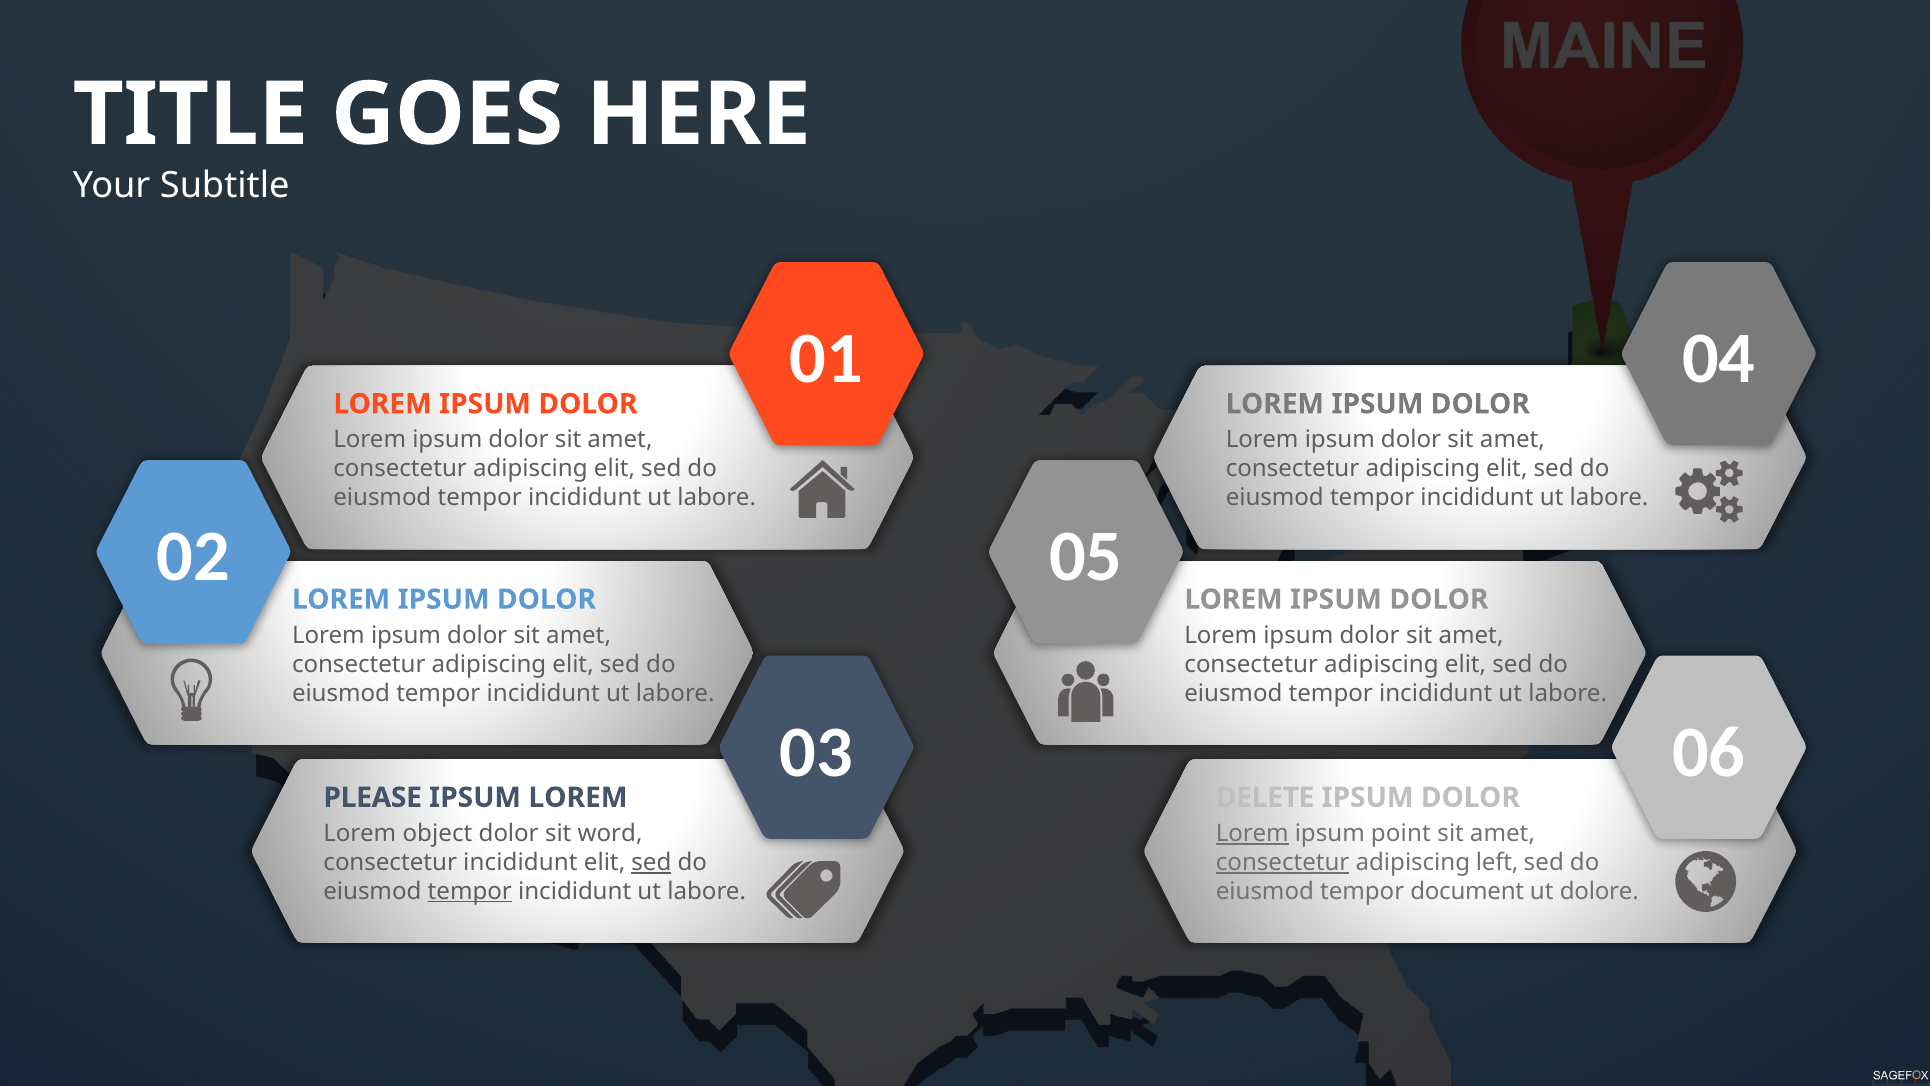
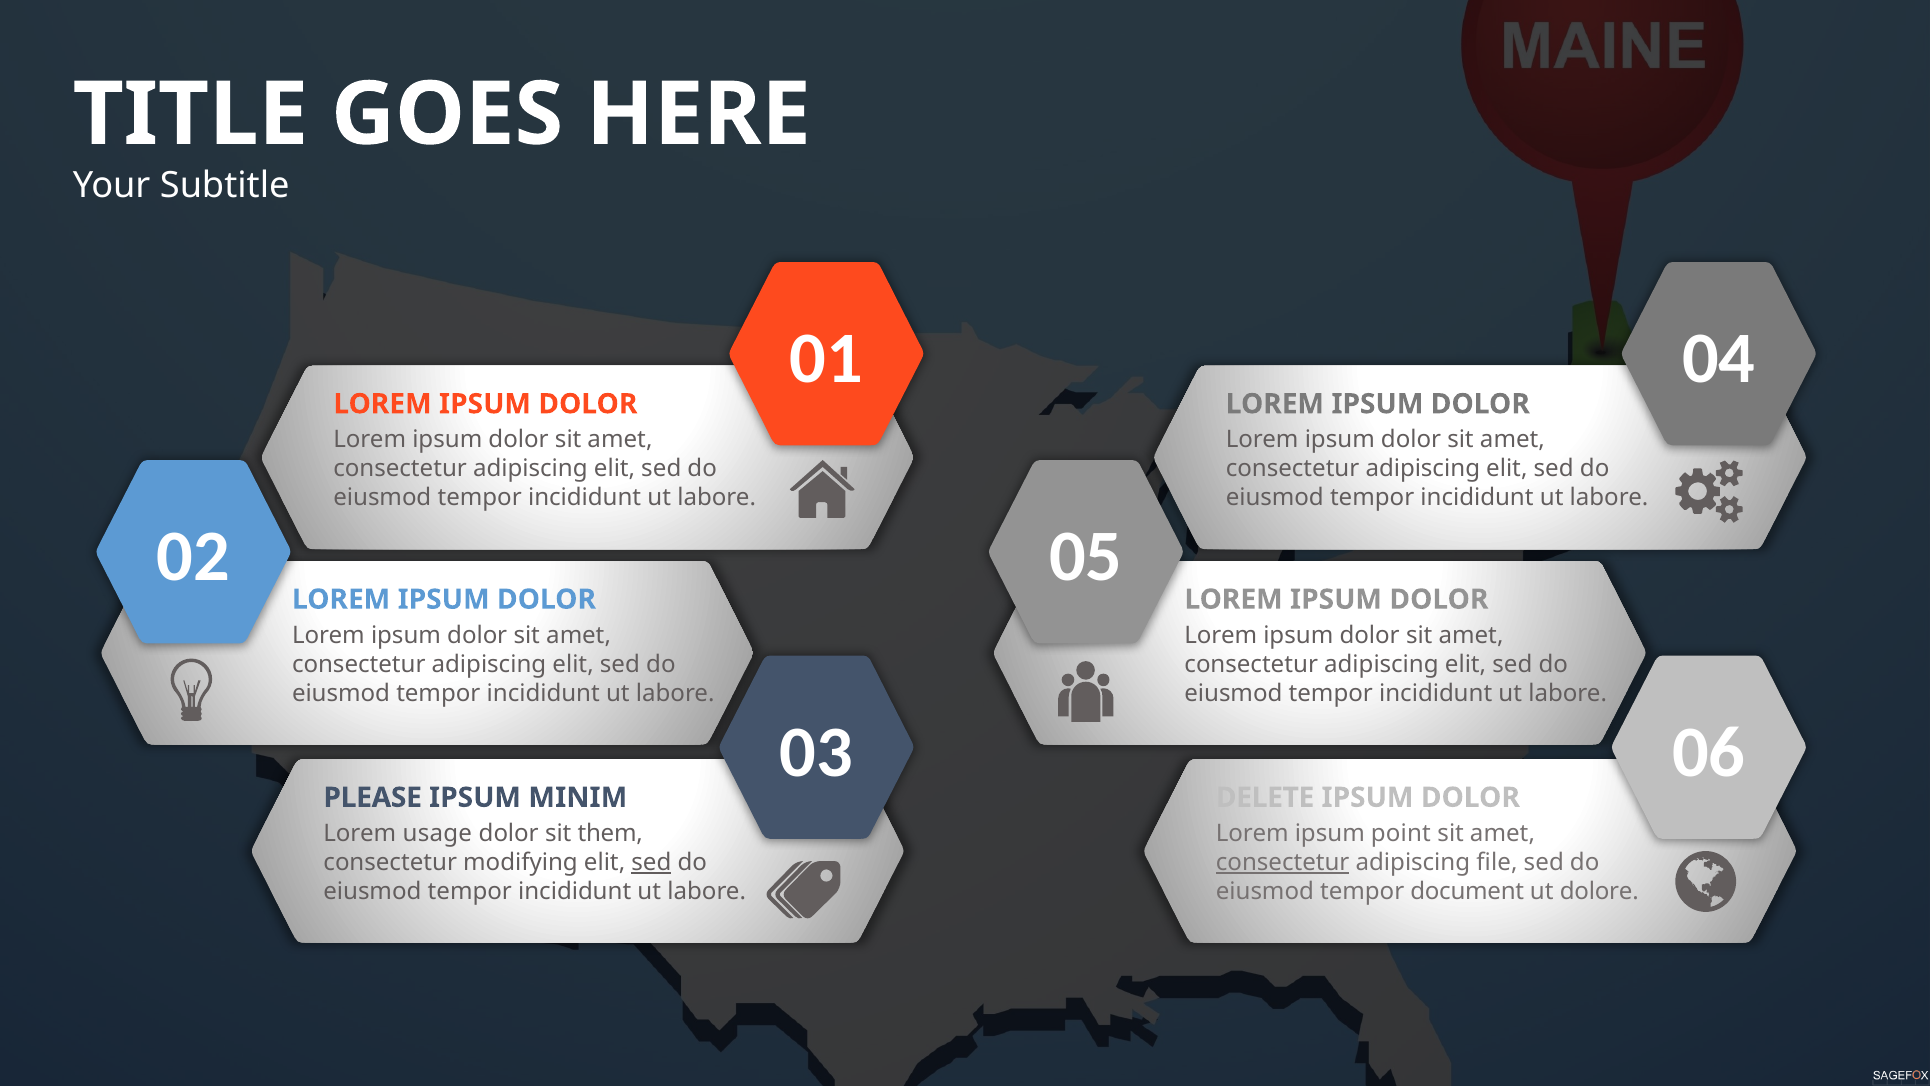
IPSUM LOREM: LOREM -> MINIM
object: object -> usage
word: word -> them
Lorem at (1252, 833) underline: present -> none
consectetur incididunt: incididunt -> modifying
left: left -> file
tempor at (470, 891) underline: present -> none
